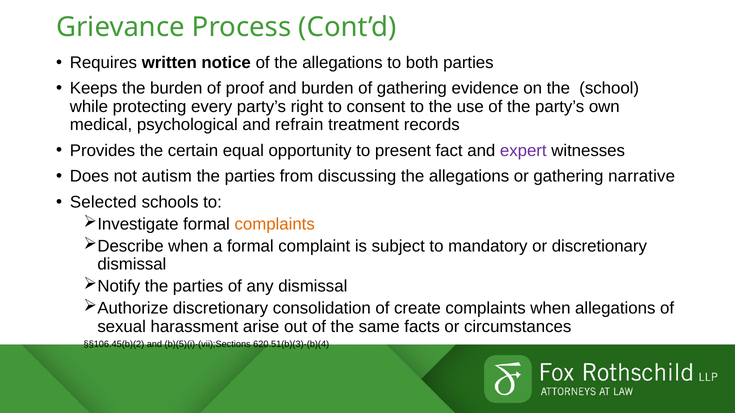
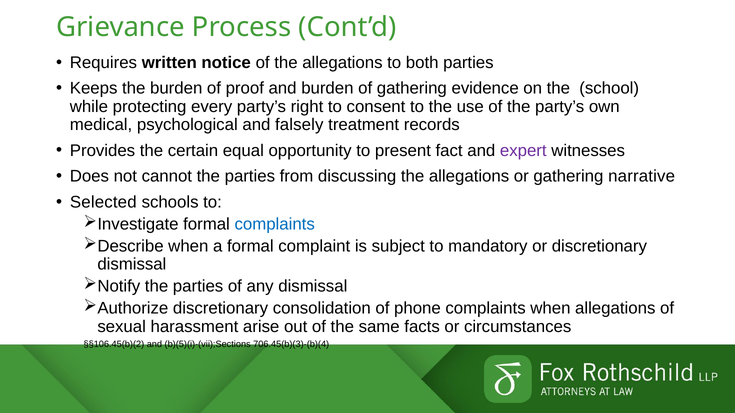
refrain: refrain -> falsely
autism: autism -> cannot
complaints at (275, 224) colour: orange -> blue
create: create -> phone
620.51(b)(3)-(b)(4: 620.51(b)(3)-(b)(4 -> 706.45(b)(3)-(b)(4
